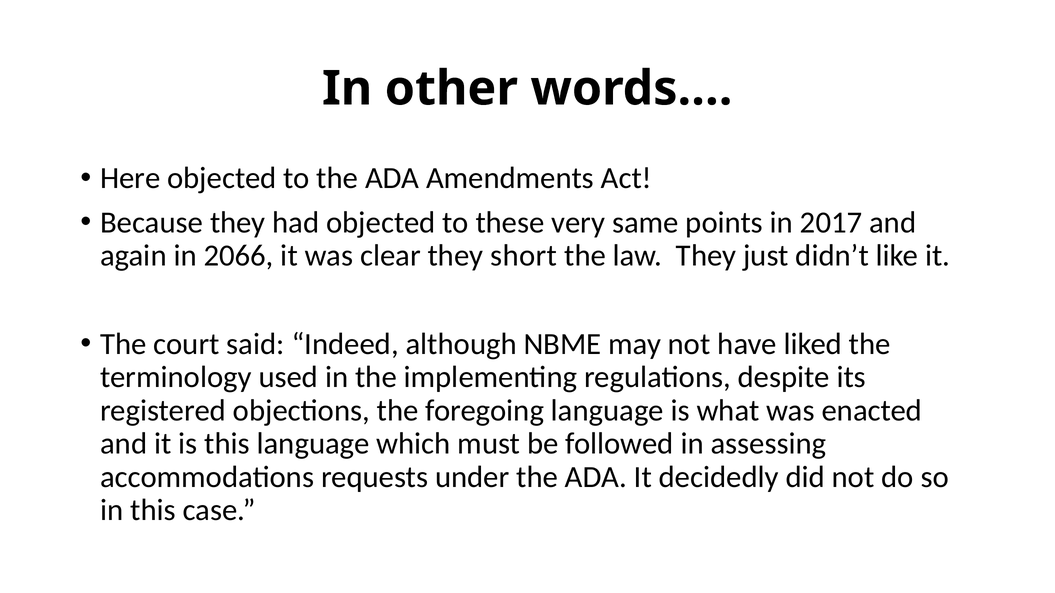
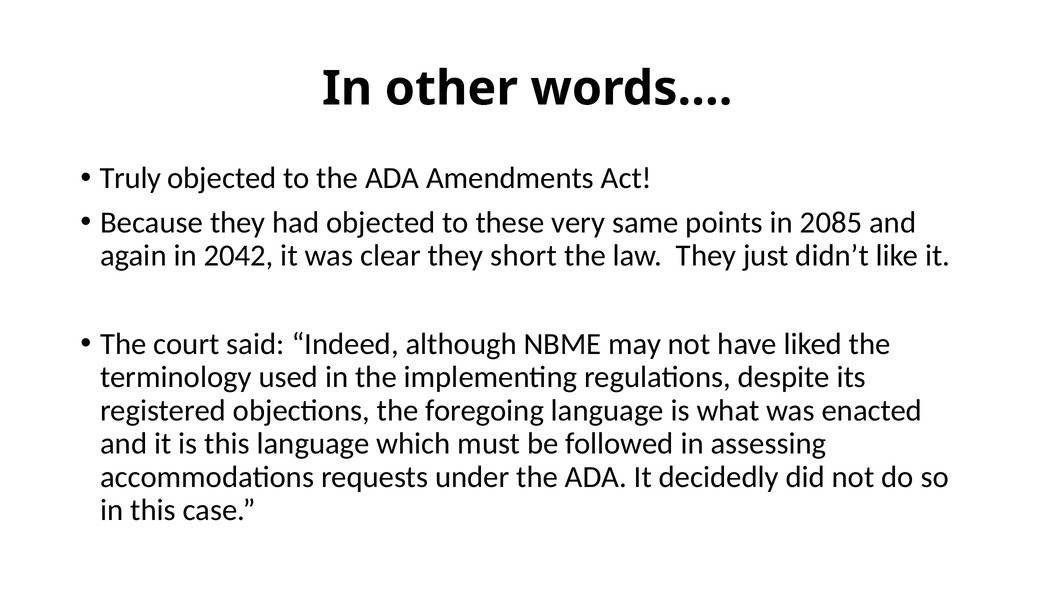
Here: Here -> Truly
2017: 2017 -> 2085
2066: 2066 -> 2042
